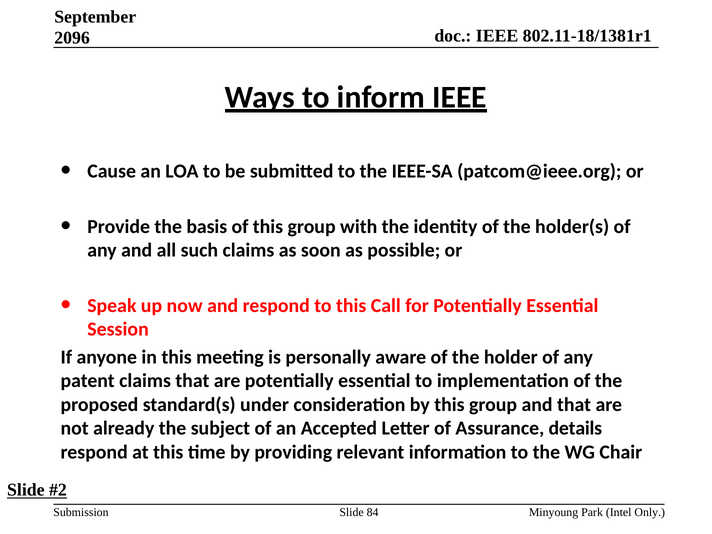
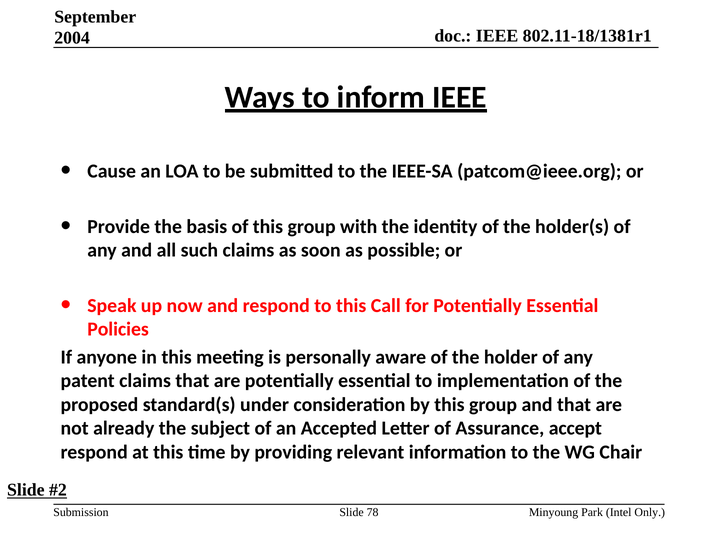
2096: 2096 -> 2004
Session: Session -> Policies
details: details -> accept
84: 84 -> 78
